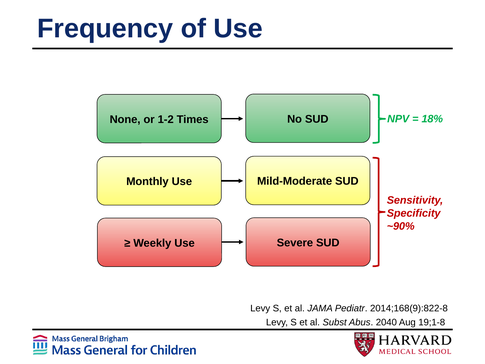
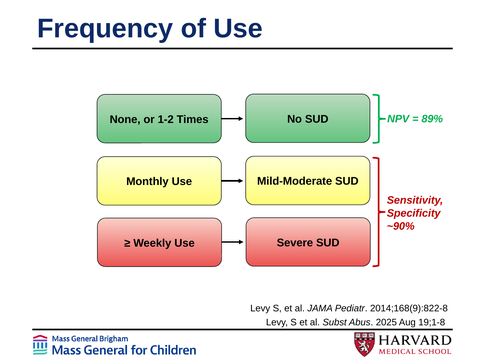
18%: 18% -> 89%
2040: 2040 -> 2025
